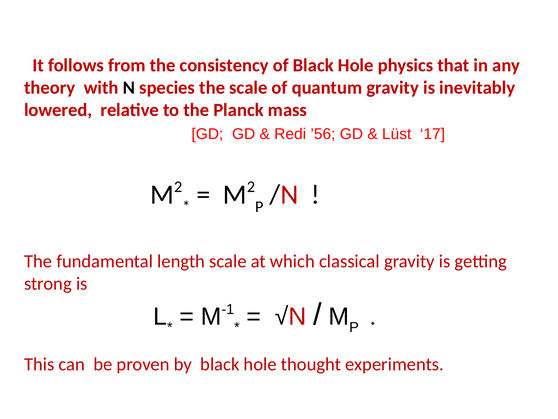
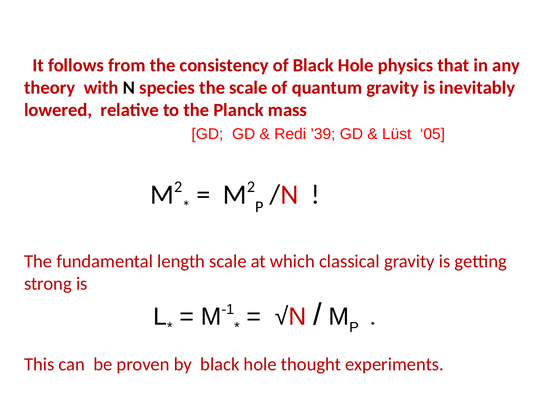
’56: ’56 -> ’39
17: 17 -> 05
